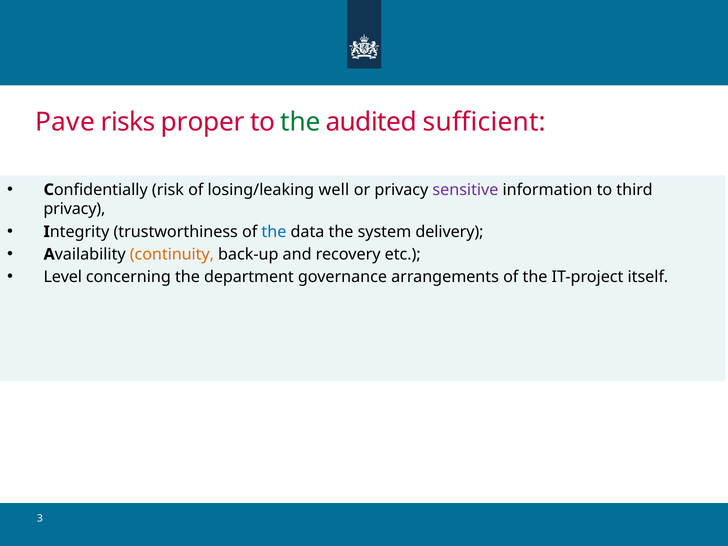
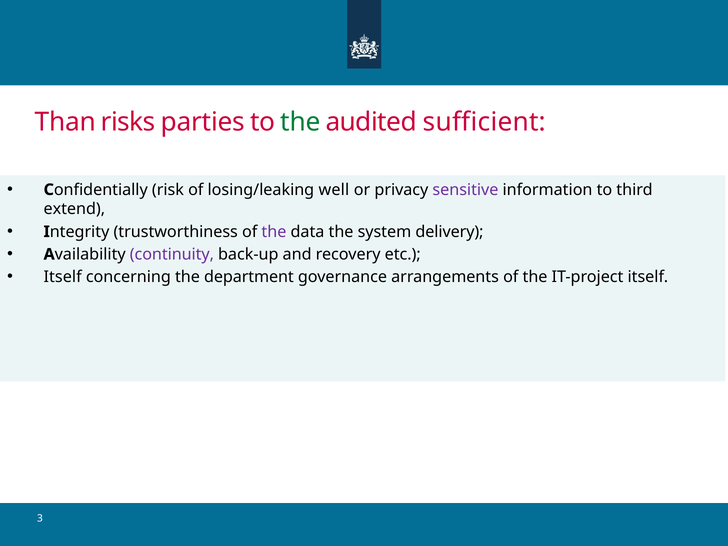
Pave: Pave -> Than
proper: proper -> parties
privacy at (74, 209): privacy -> extend
the at (274, 232) colour: blue -> purple
continuity colour: orange -> purple
Level at (63, 277): Level -> Itself
